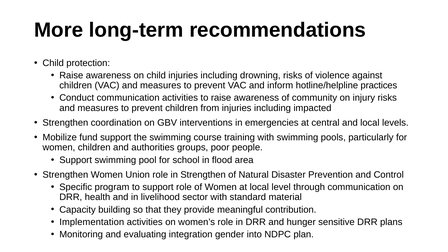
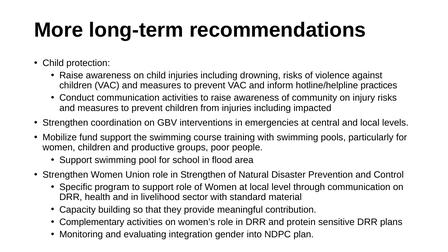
authorities: authorities -> productive
Implementation: Implementation -> Complementary
hunger: hunger -> protein
